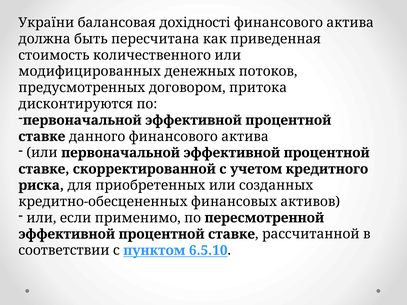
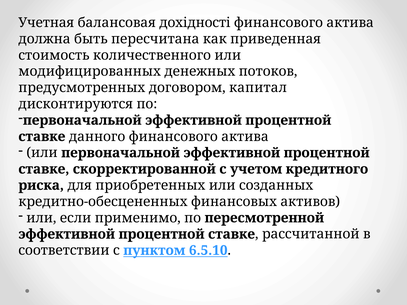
України: України -> Учетная
притока: притока -> капитал
